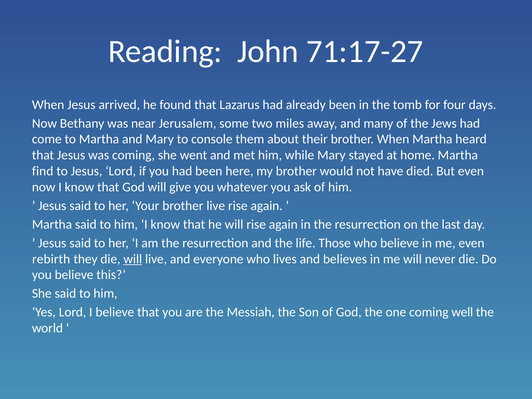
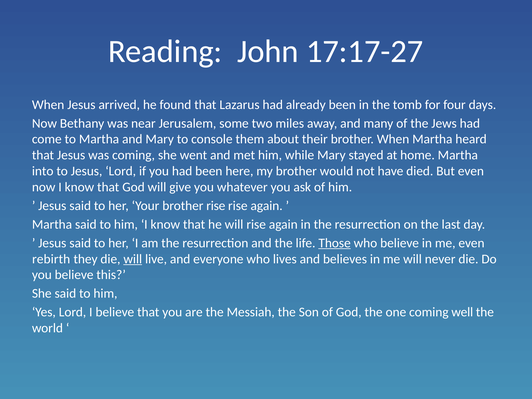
71:17-27: 71:17-27 -> 17:17-27
find: find -> into
brother live: live -> rise
Those underline: none -> present
